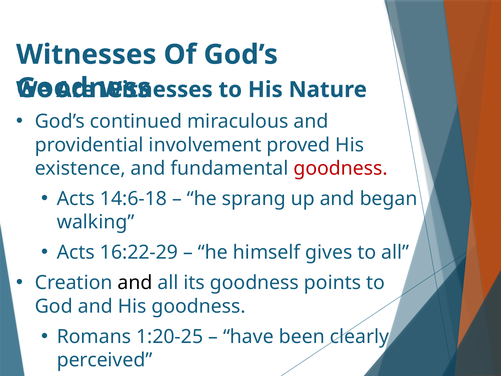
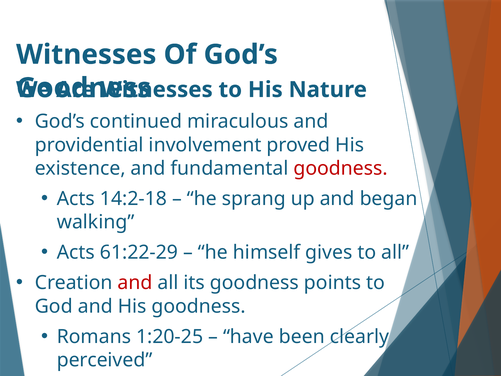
14:6-18: 14:6-18 -> 14:2-18
16:22-29: 16:22-29 -> 61:22-29
and at (135, 283) colour: black -> red
